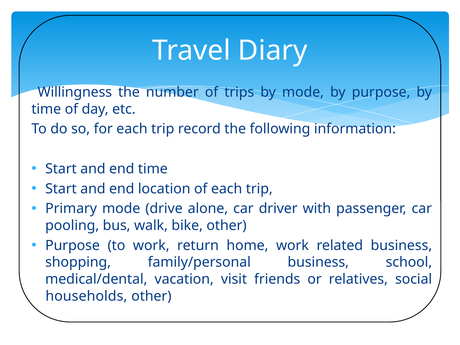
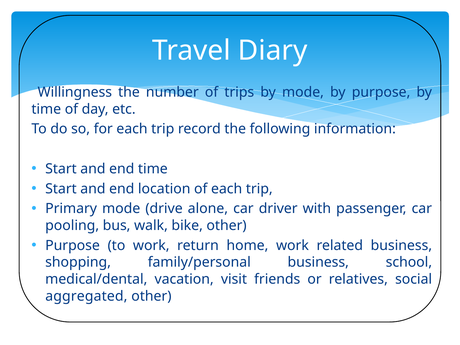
households: households -> aggregated
